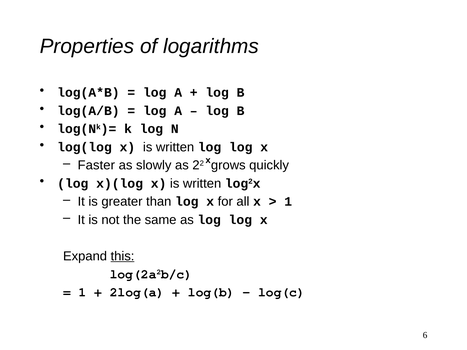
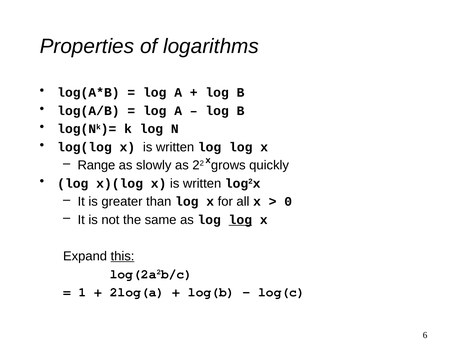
Faster: Faster -> Range
1 at (288, 202): 1 -> 0
log at (240, 220) underline: none -> present
